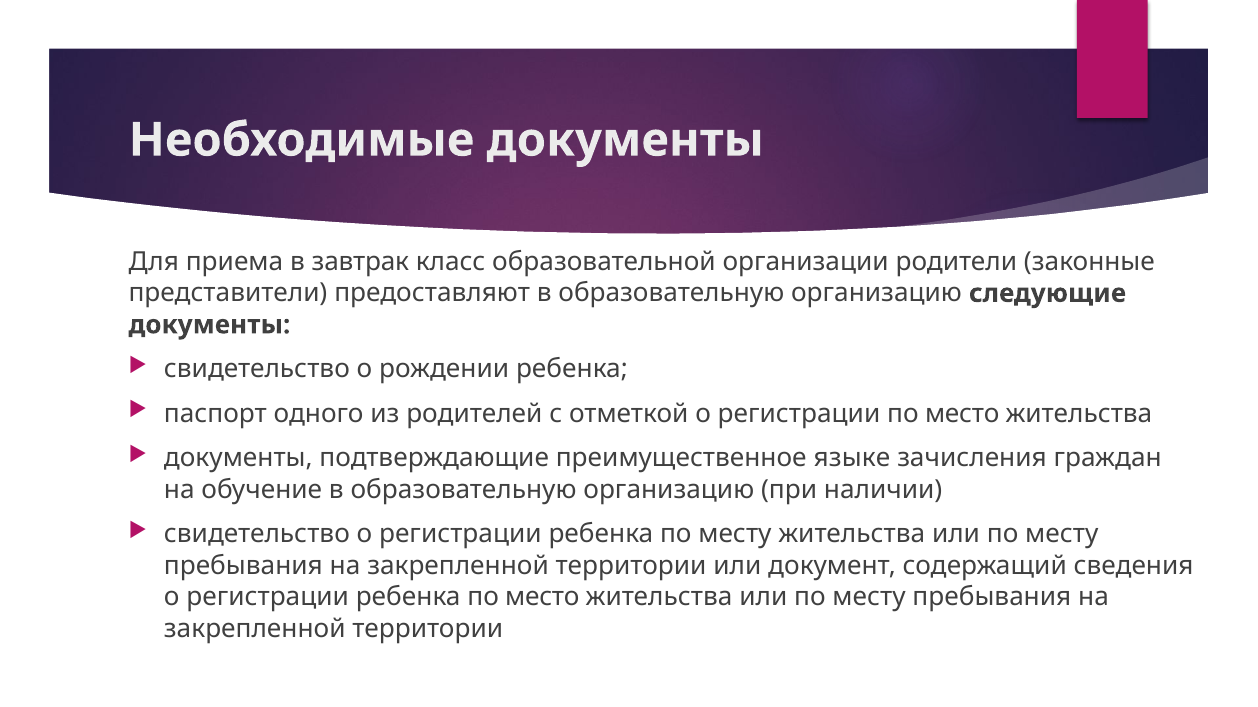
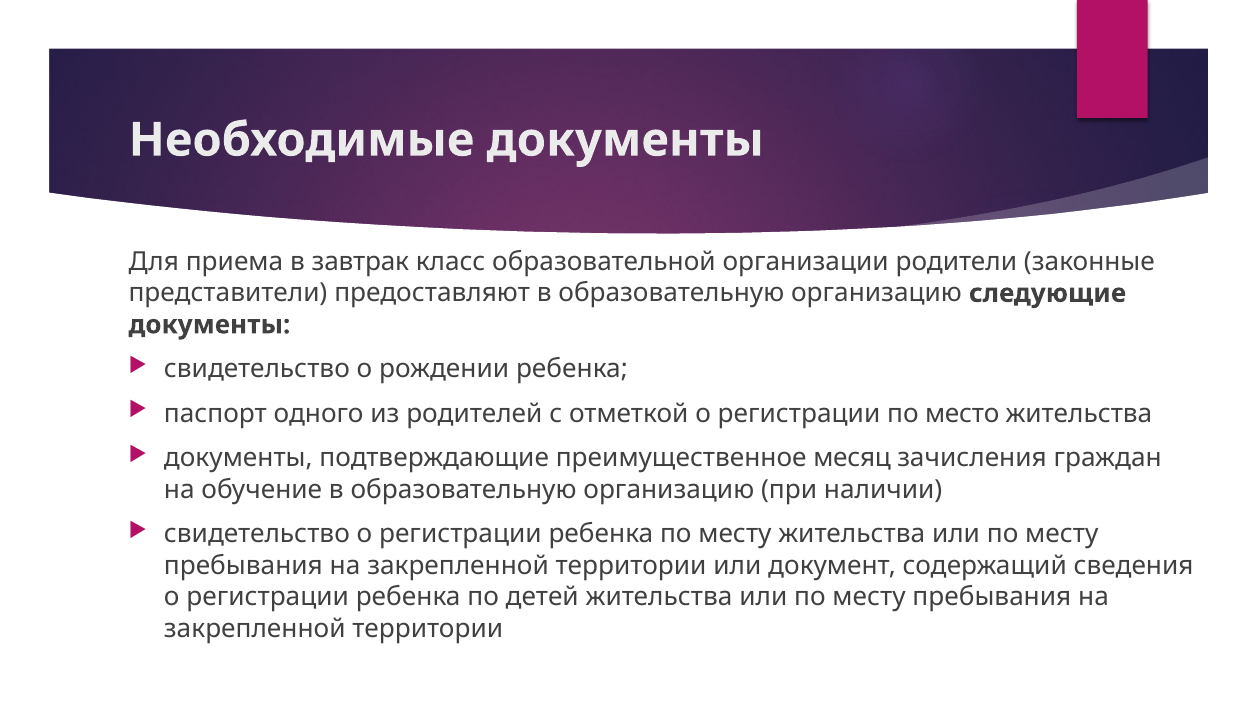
языке: языке -> месяц
ребенка по место: место -> детей
